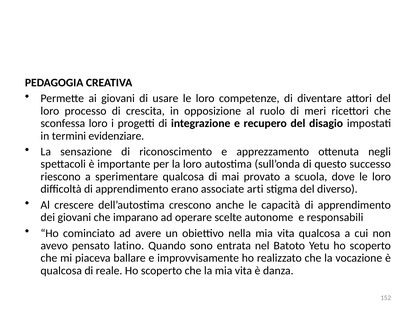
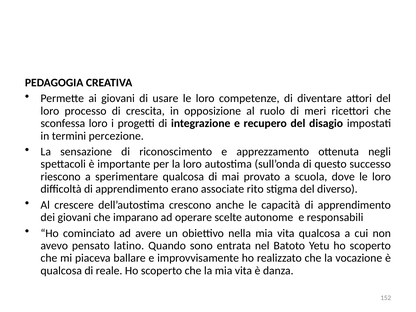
evidenziare: evidenziare -> percezione
arti: arti -> rito
